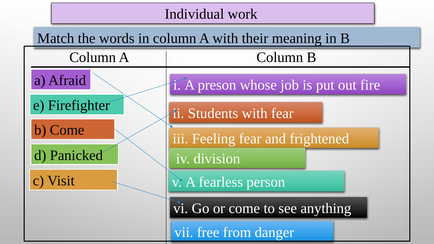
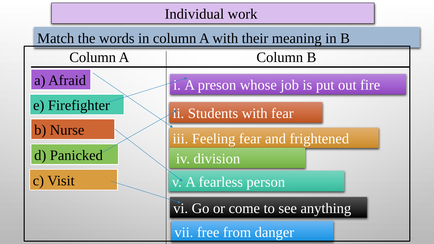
b Come: Come -> Nurse
